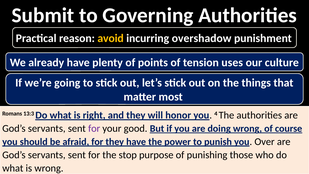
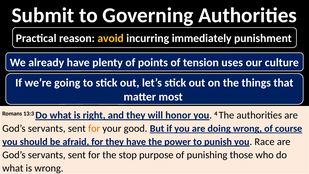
overshadow: overshadow -> immediately
for at (94, 128) colour: purple -> orange
Over: Over -> Race
